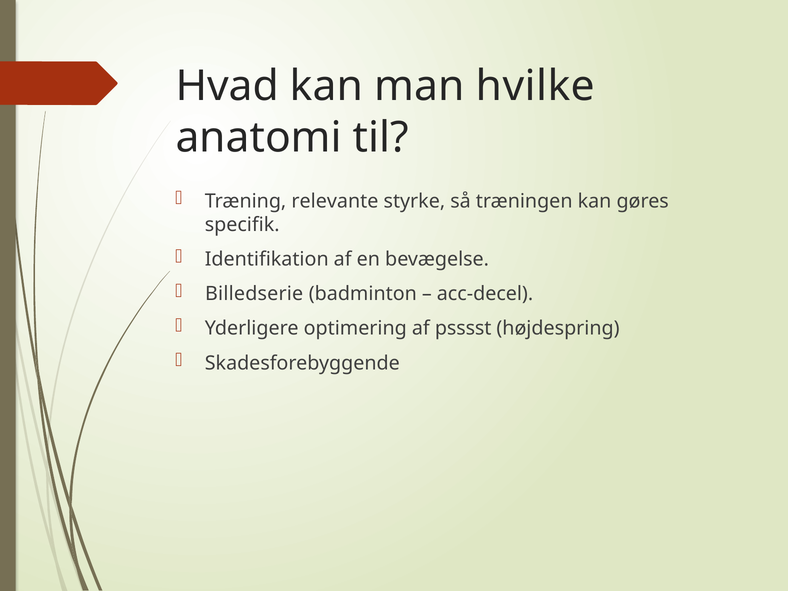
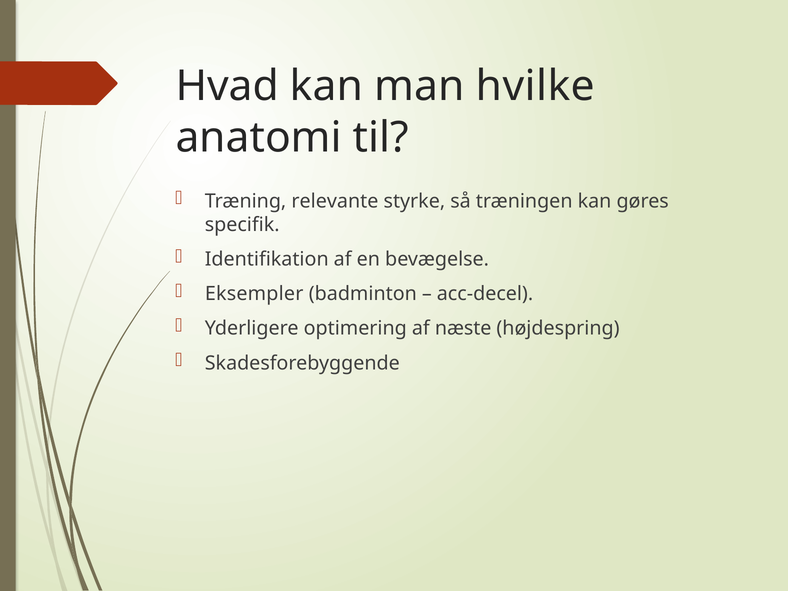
Billedserie: Billedserie -> Eksempler
psssst: psssst -> næste
